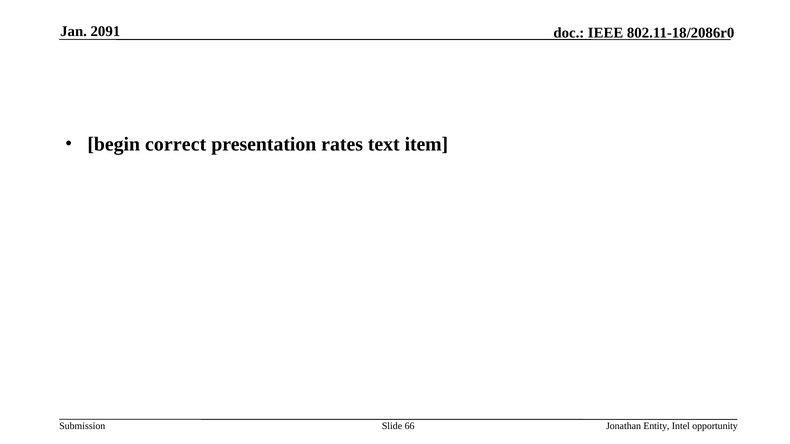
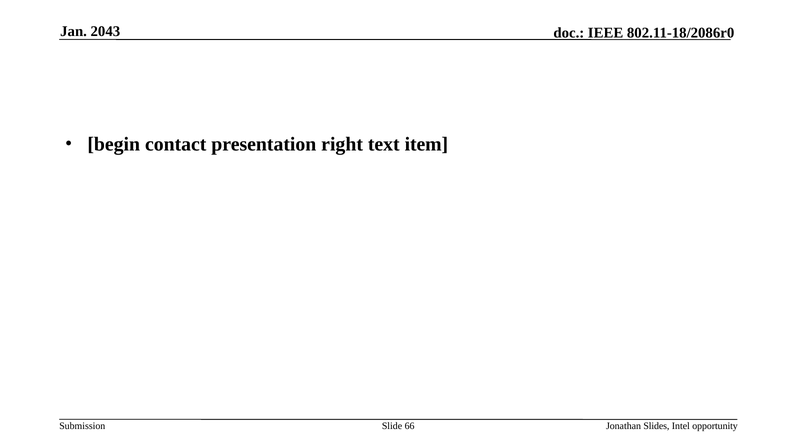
2091: 2091 -> 2043
correct: correct -> contact
rates: rates -> right
Entity: Entity -> Slides
